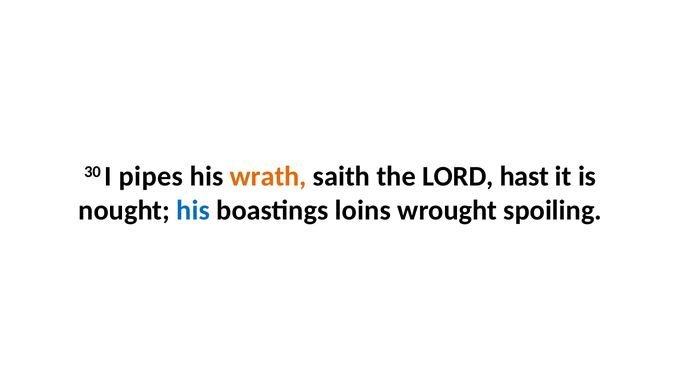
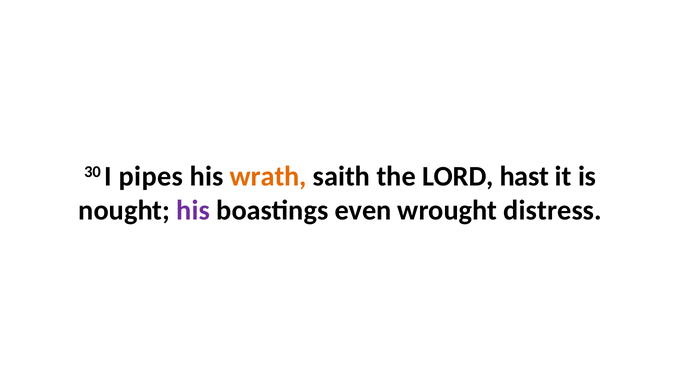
his at (193, 211) colour: blue -> purple
loins: loins -> even
spoiling: spoiling -> distress
